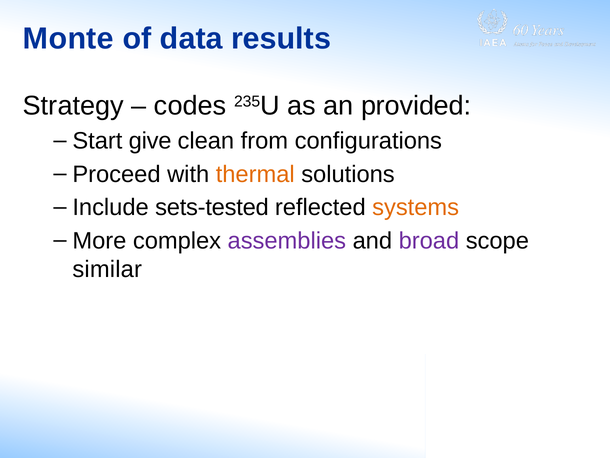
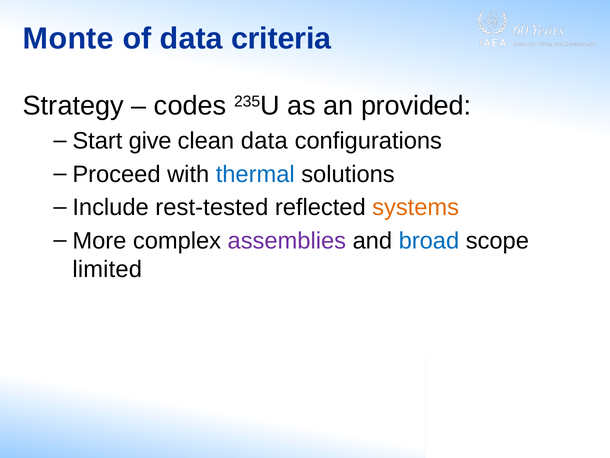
results: results -> criteria
clean from: from -> data
thermal colour: orange -> blue
sets-tested: sets-tested -> rest-tested
broad colour: purple -> blue
similar: similar -> limited
